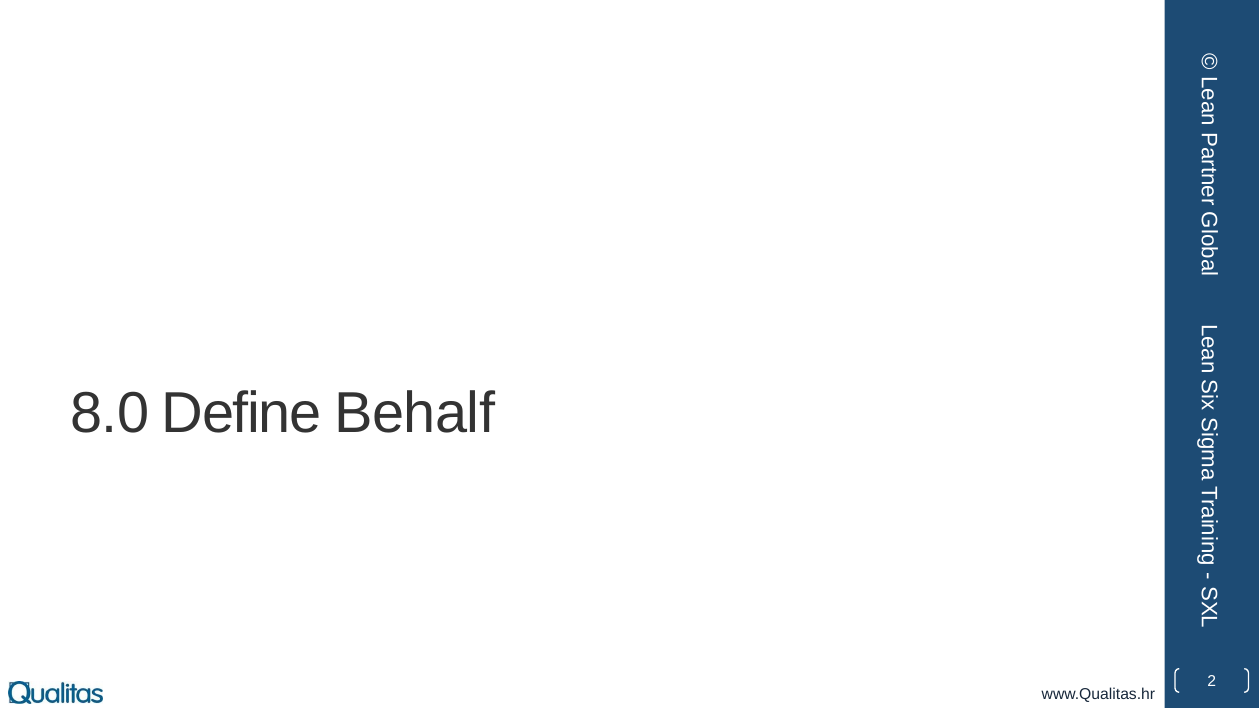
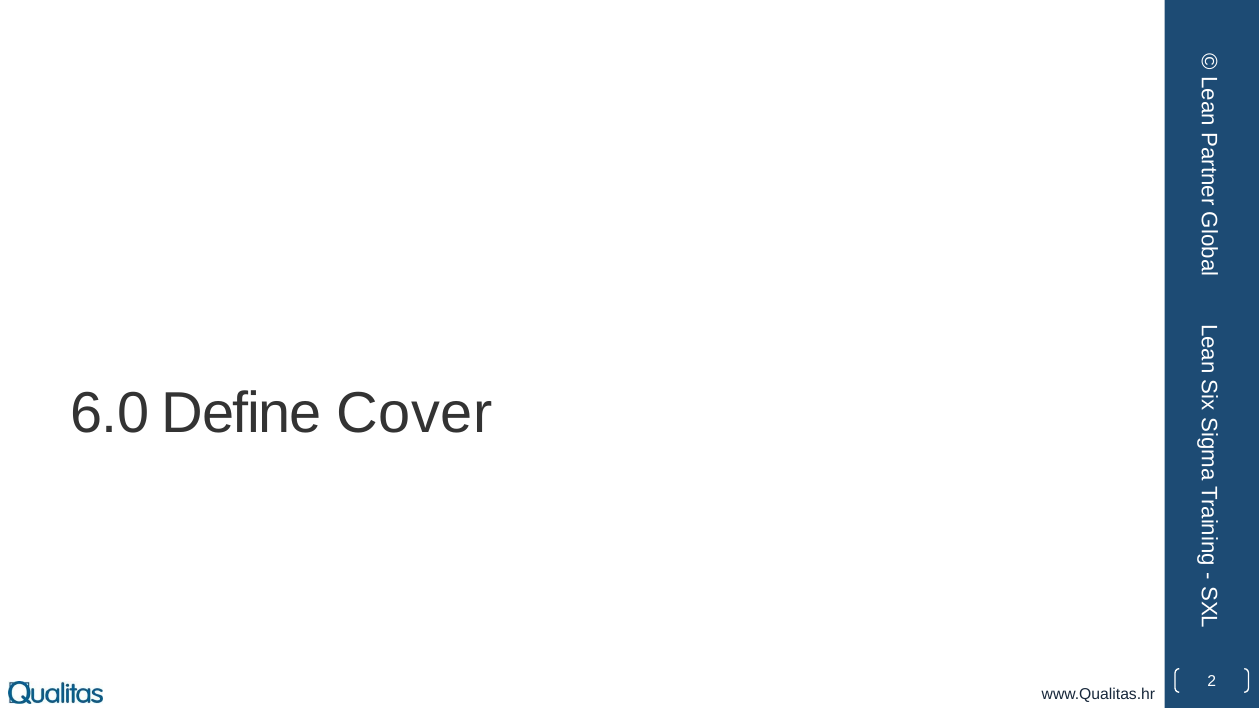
8.0: 8.0 -> 6.0
Behalf: Behalf -> Cover
